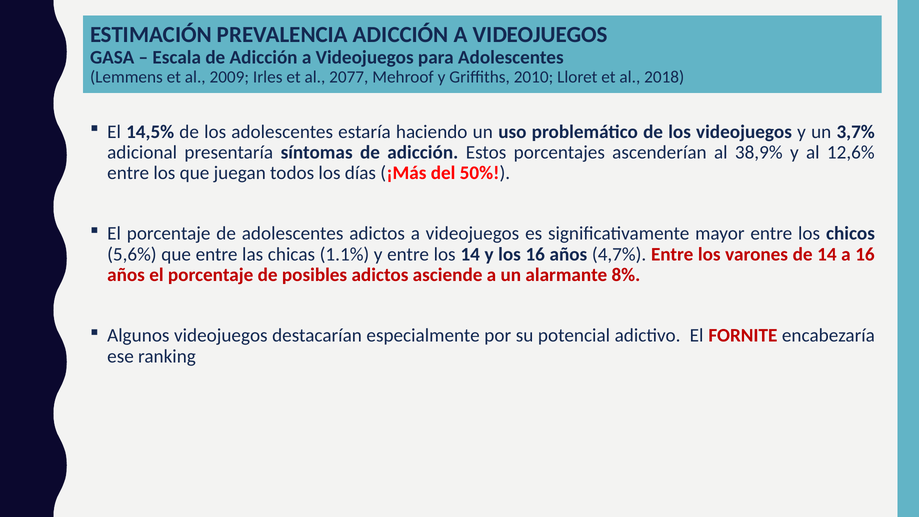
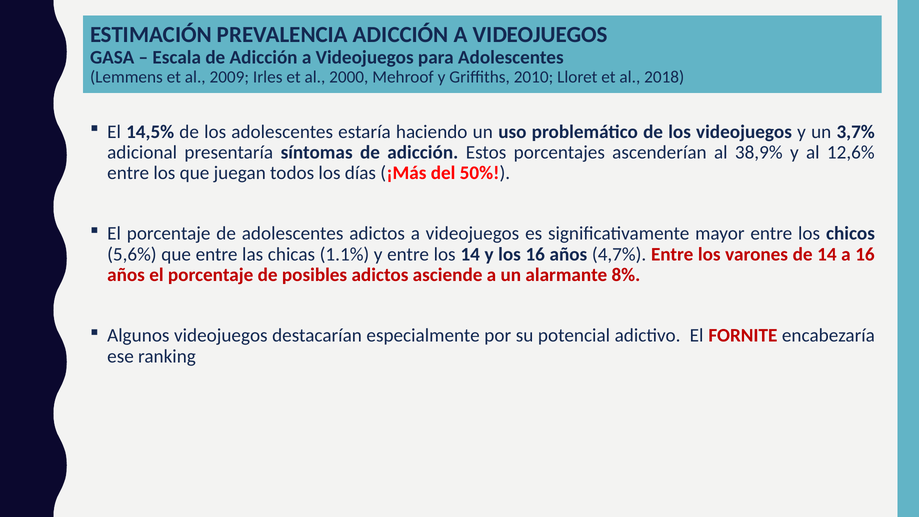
2077: 2077 -> 2000
